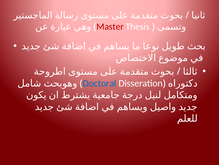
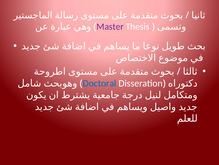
Master colour: red -> purple
